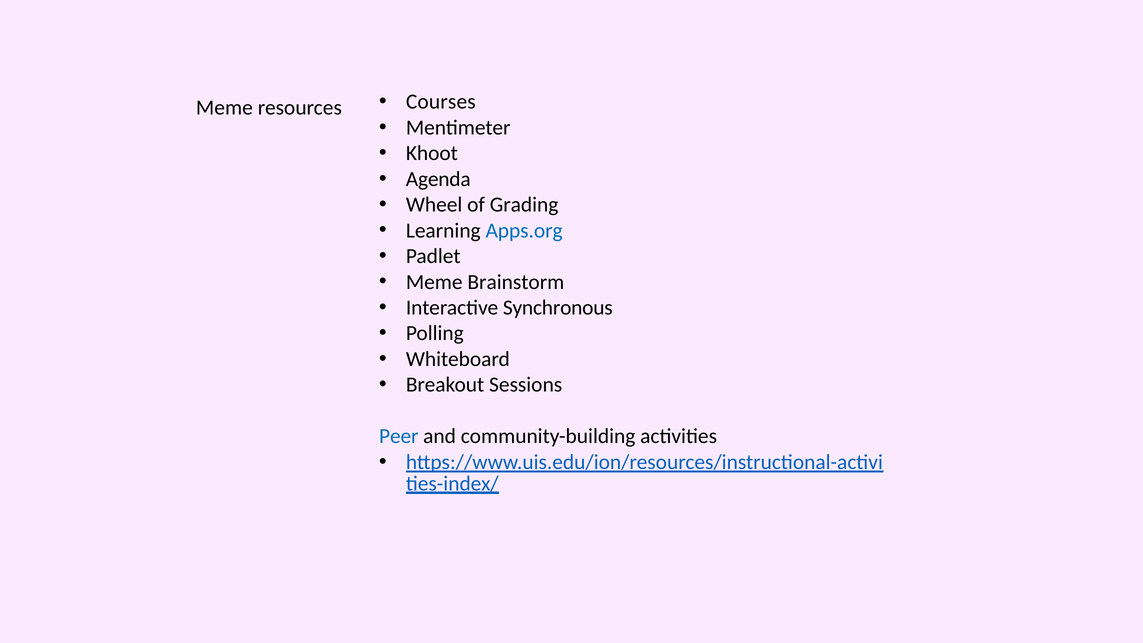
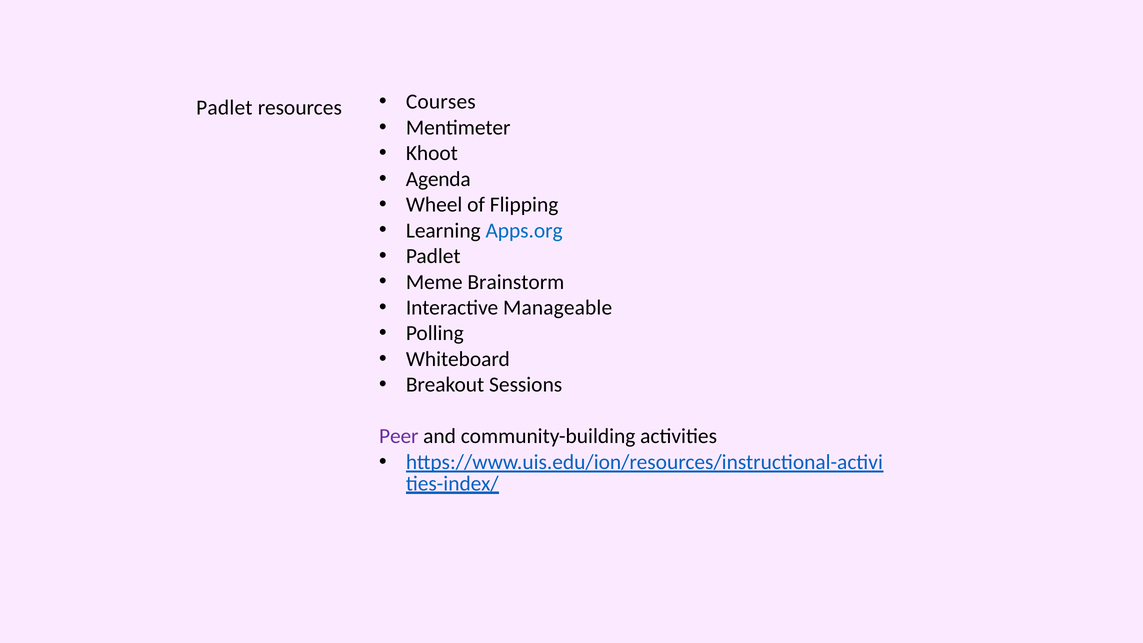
Meme at (224, 108): Meme -> Padlet
Grading: Grading -> Flipping
Synchronous: Synchronous -> Manageable
Peer colour: blue -> purple
